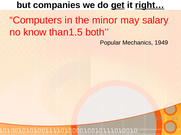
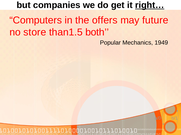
get underline: present -> none
minor: minor -> offers
salary: salary -> future
know: know -> store
